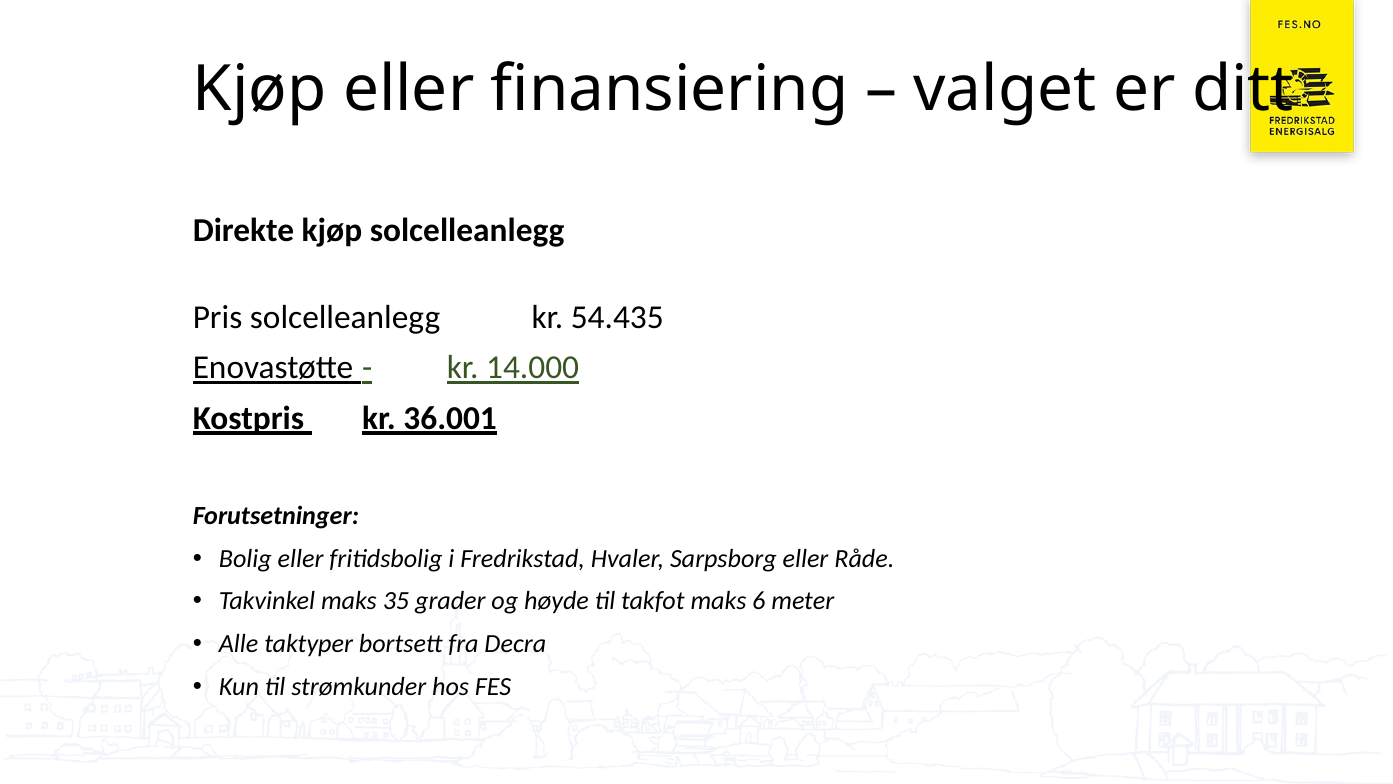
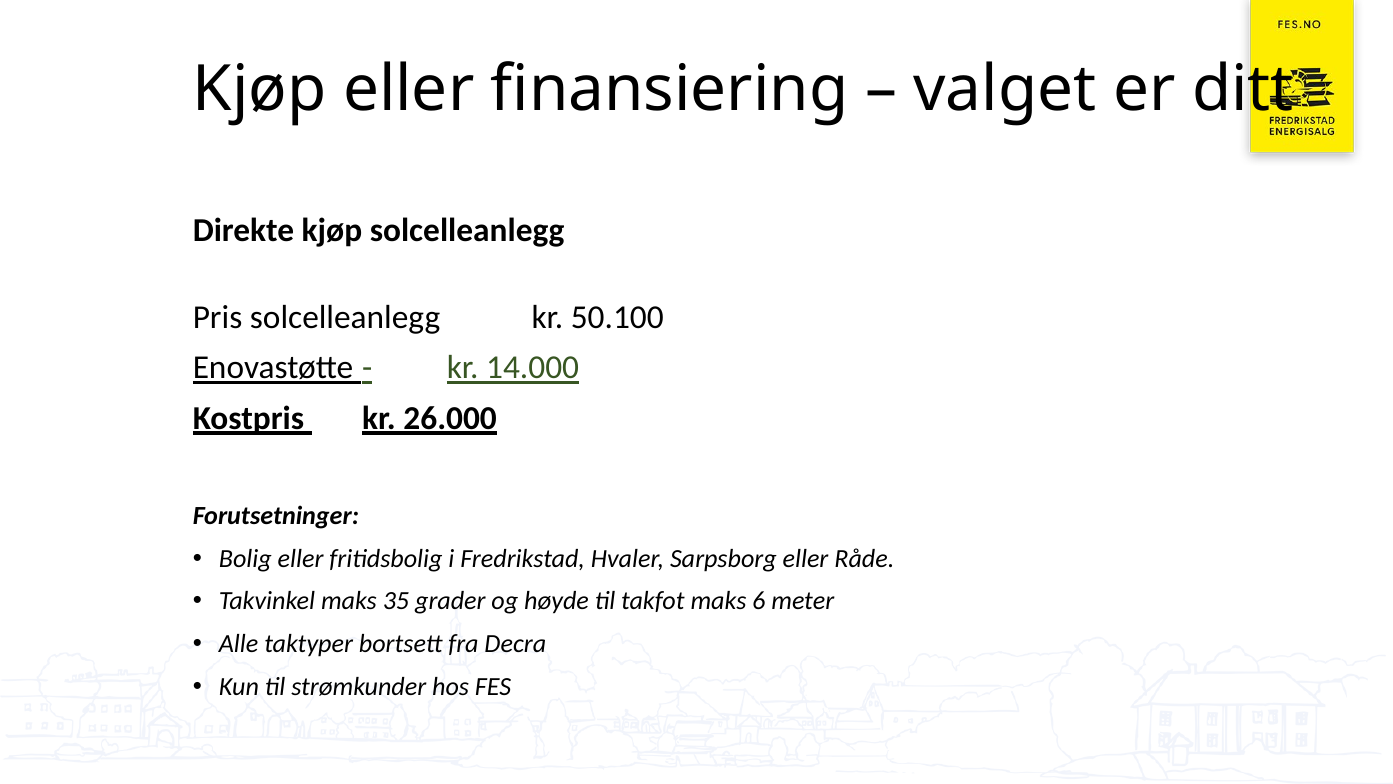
54.435: 54.435 -> 50.100
36.001: 36.001 -> 26.000
